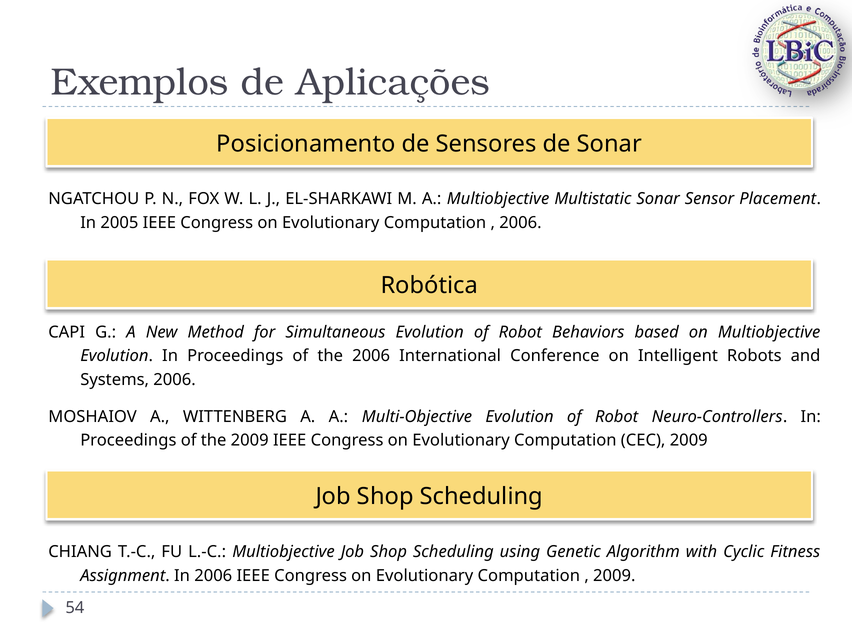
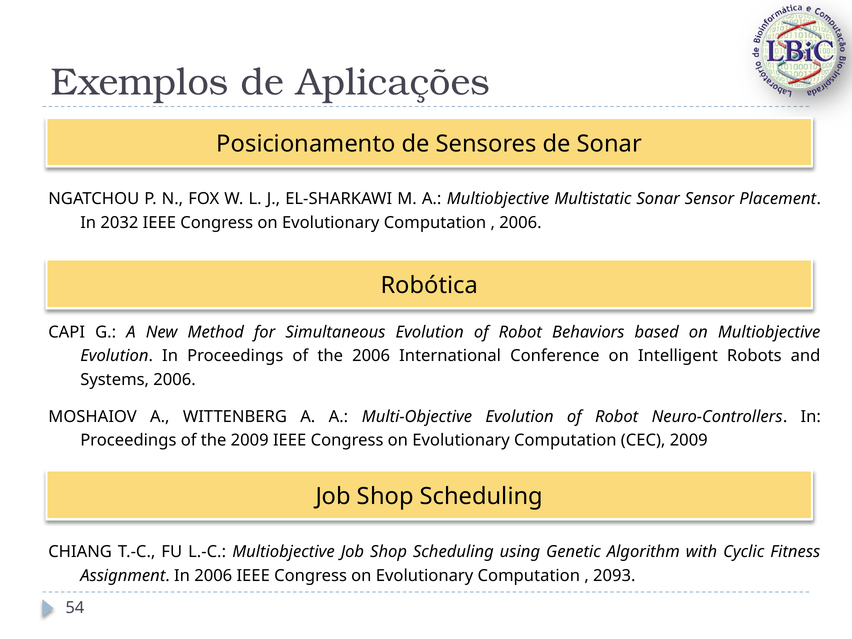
2005: 2005 -> 2032
2009 at (614, 576): 2009 -> 2093
